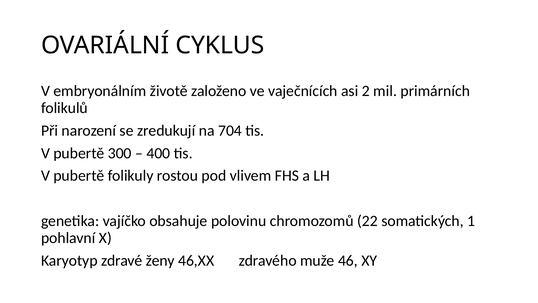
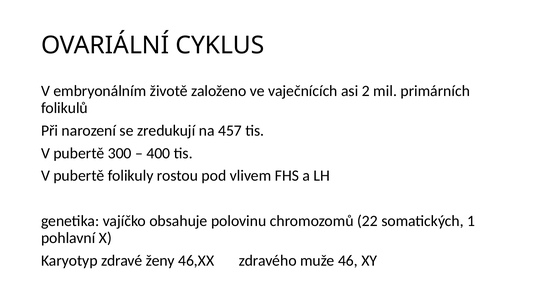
704: 704 -> 457
